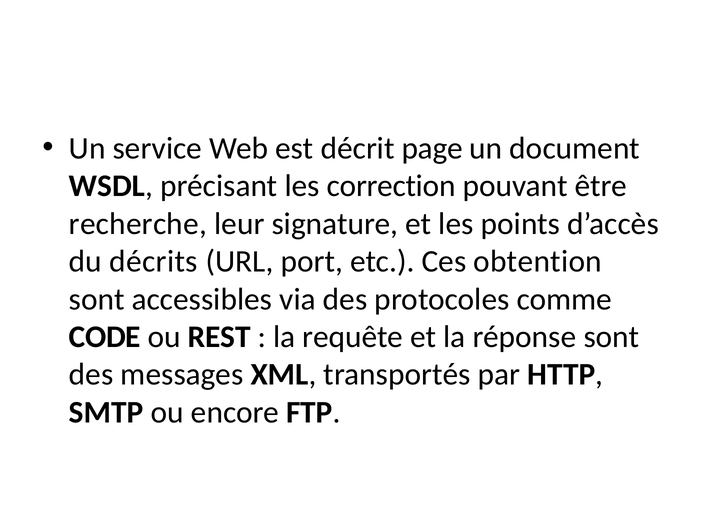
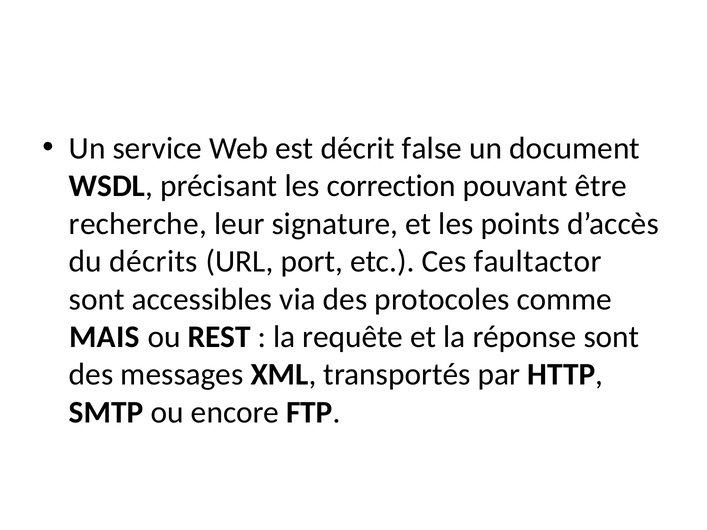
page: page -> false
obtention: obtention -> faultactor
CODE: CODE -> MAIS
